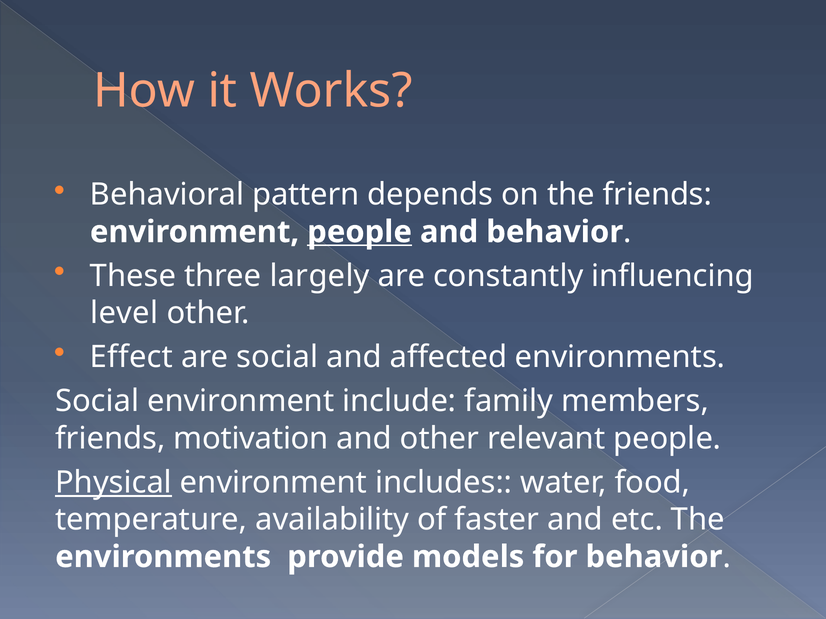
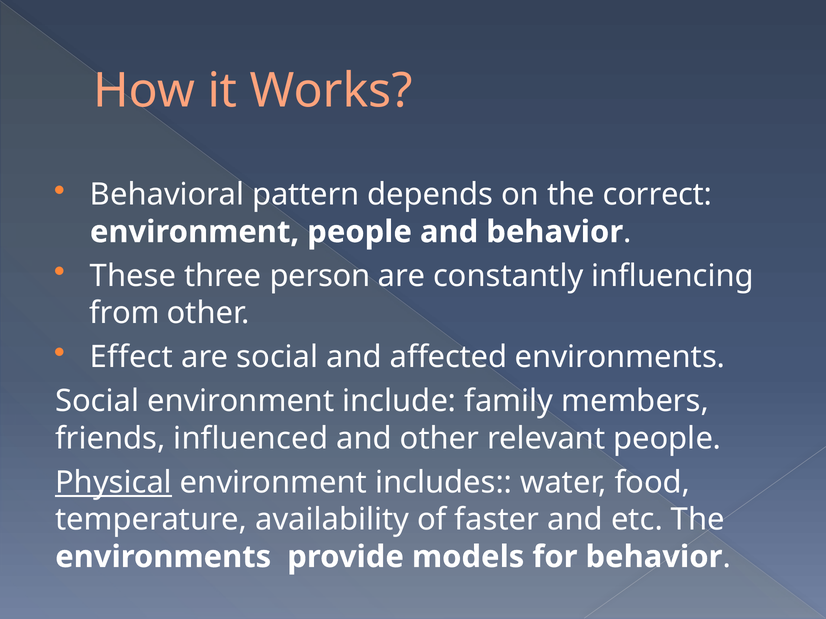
the friends: friends -> correct
people at (360, 232) underline: present -> none
largely: largely -> person
level: level -> from
motivation: motivation -> influenced
